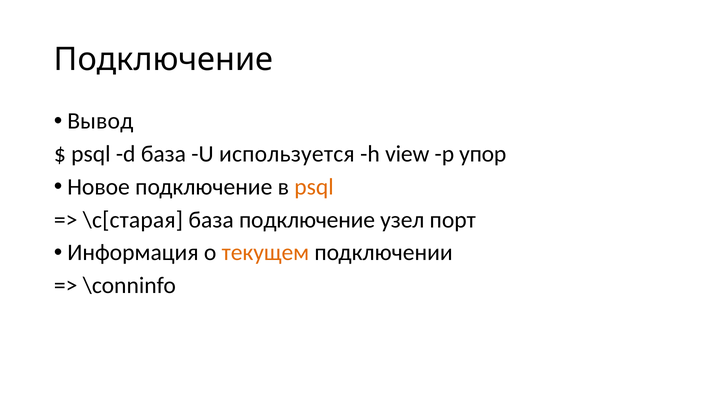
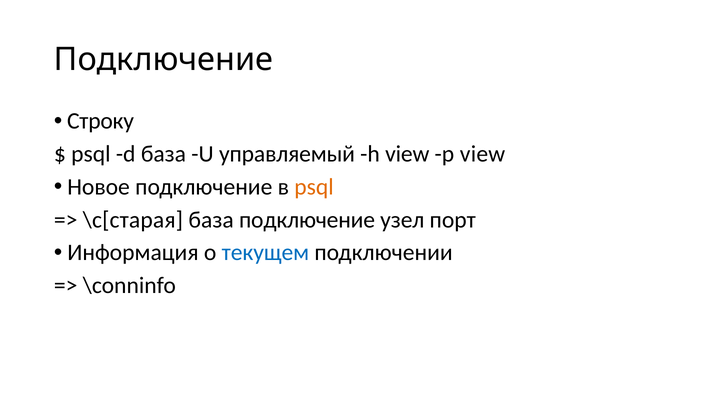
Вывод: Вывод -> Строку
используется: используется -> управляемый
p упор: упор -> view
текущем colour: orange -> blue
